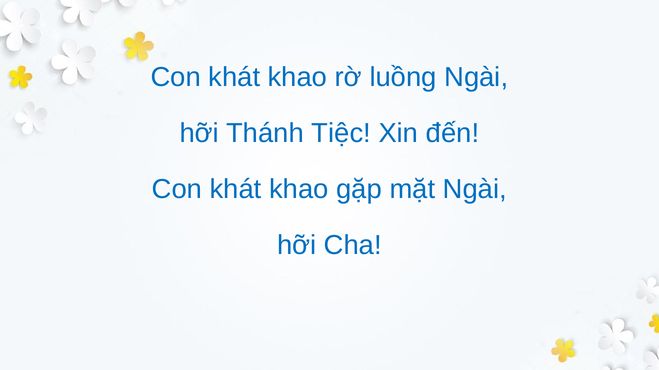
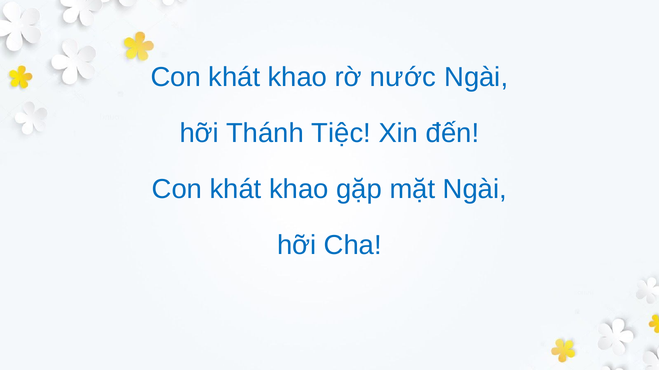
luồng: luồng -> nước
